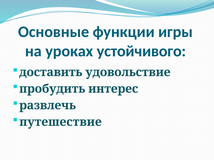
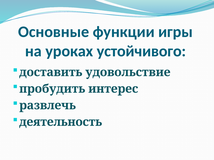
путешествие: путешествие -> деятельность
